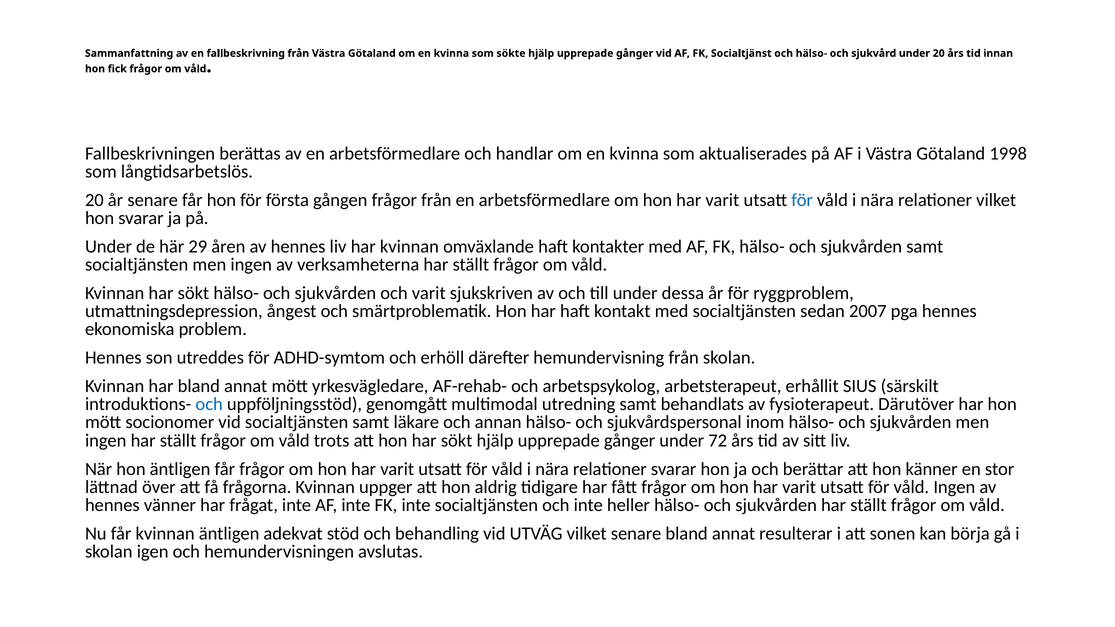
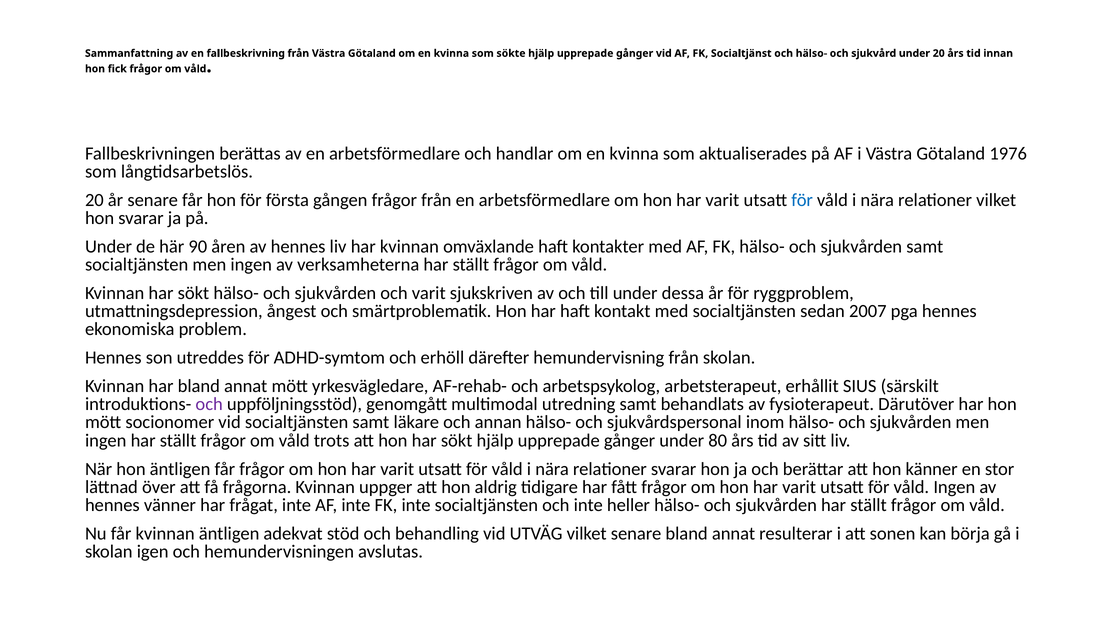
1998: 1998 -> 1976
29: 29 -> 90
och at (209, 404) colour: blue -> purple
72: 72 -> 80
